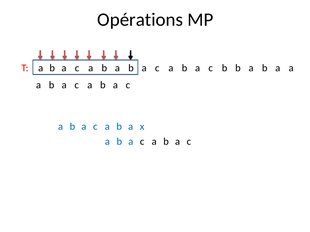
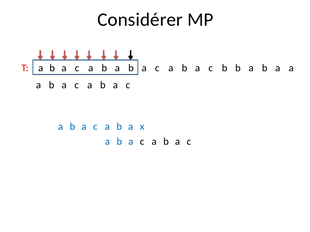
Opérations: Opérations -> Considérer
